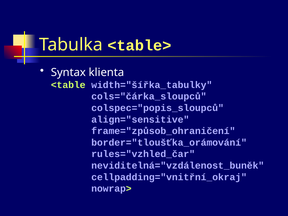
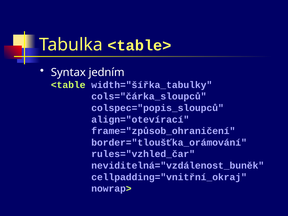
klienta: klienta -> jedním
align="sensitive: align="sensitive -> align="otevírací
